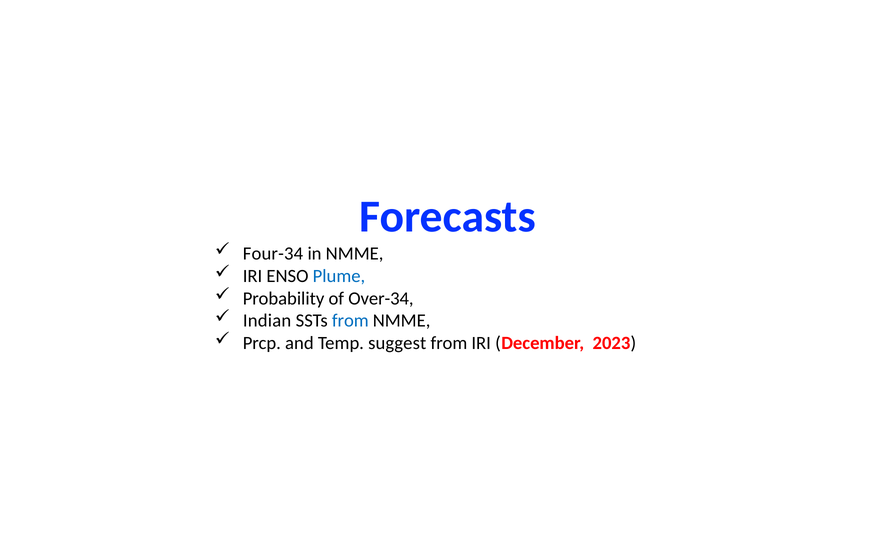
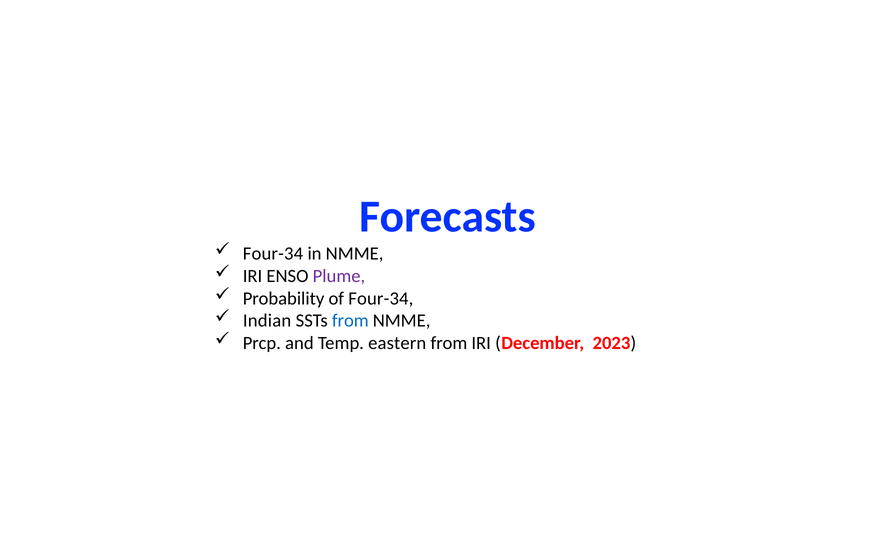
Plume colour: blue -> purple
of Over-34: Over-34 -> Four-34
suggest: suggest -> eastern
